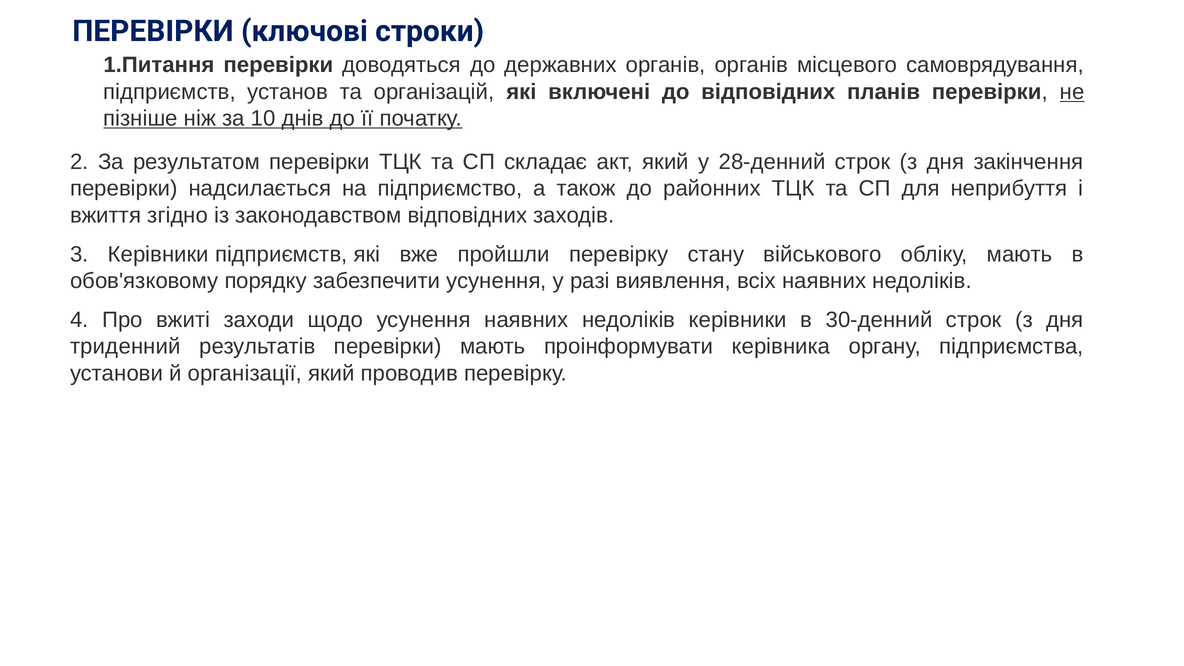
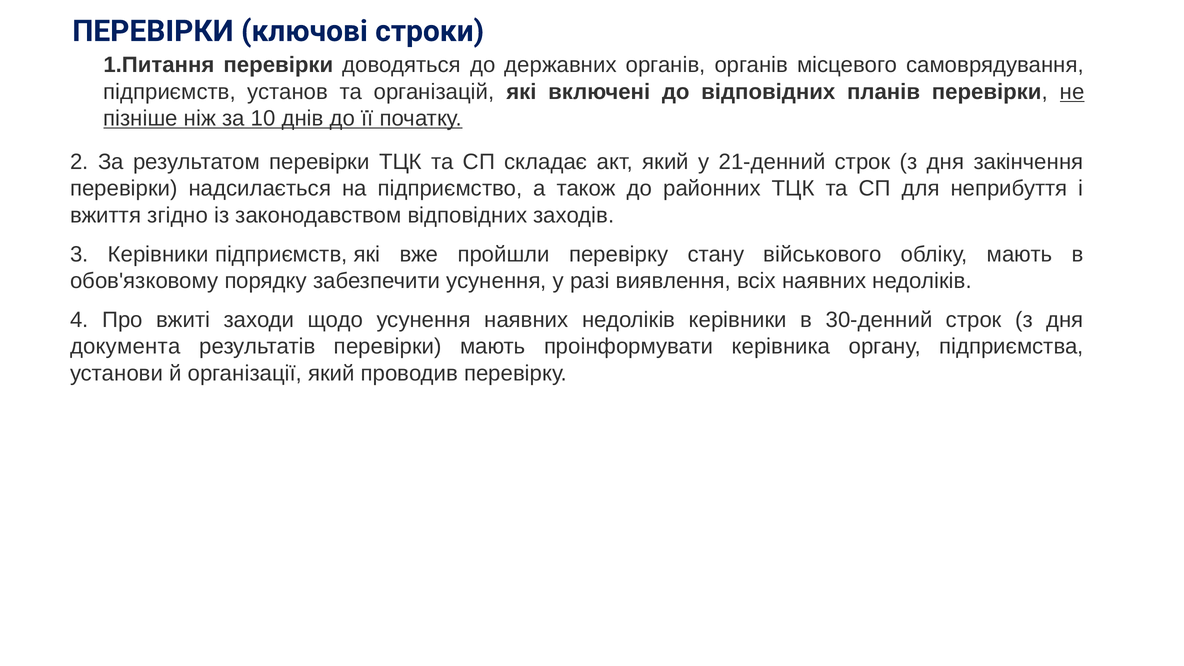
28-денний: 28-денний -> 21-денний
триденний: триденний -> документа
